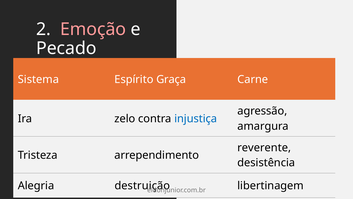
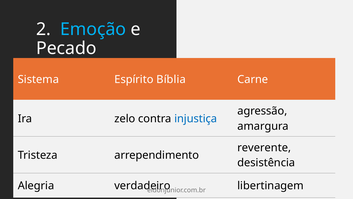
Emoção colour: pink -> light blue
Graça: Graça -> Bíblia
destruição: destruição -> verdadeiro
